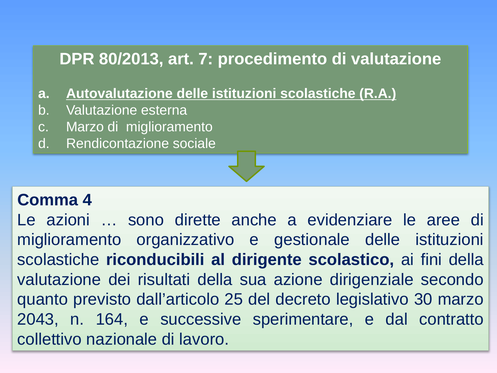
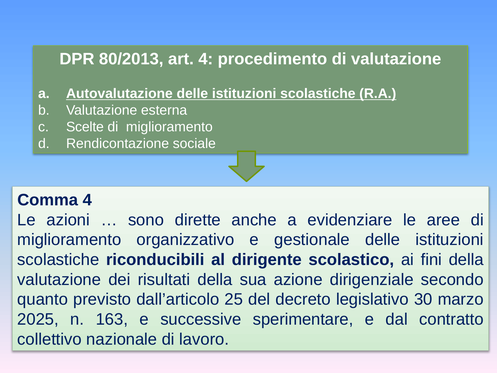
art 7: 7 -> 4
Marzo at (85, 127): Marzo -> Scelte
2043: 2043 -> 2025
164: 164 -> 163
